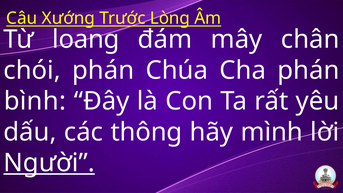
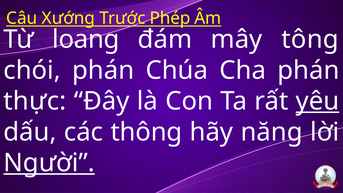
Lòng: Lòng -> Phép
chân: chân -> tông
bình: bình -> thực
yêu underline: none -> present
mình: mình -> năng
